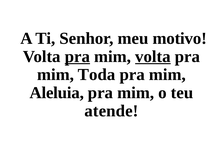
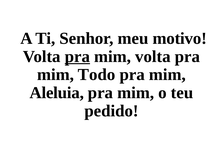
volta at (153, 56) underline: present -> none
Toda: Toda -> Todo
atende: atende -> pedido
